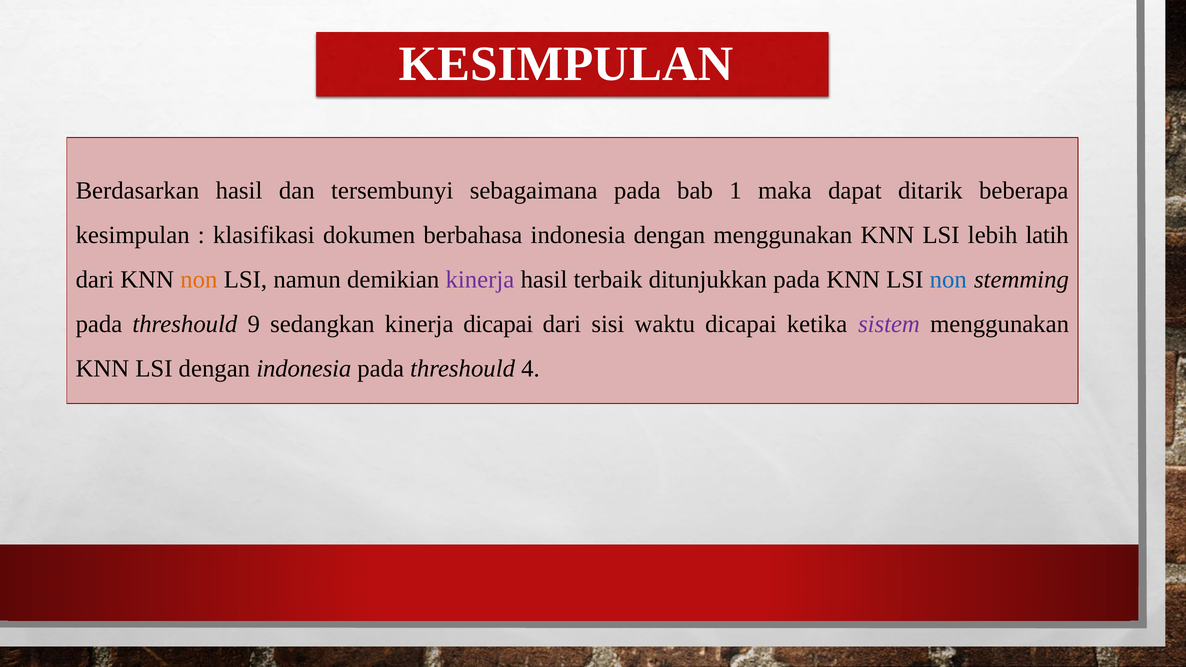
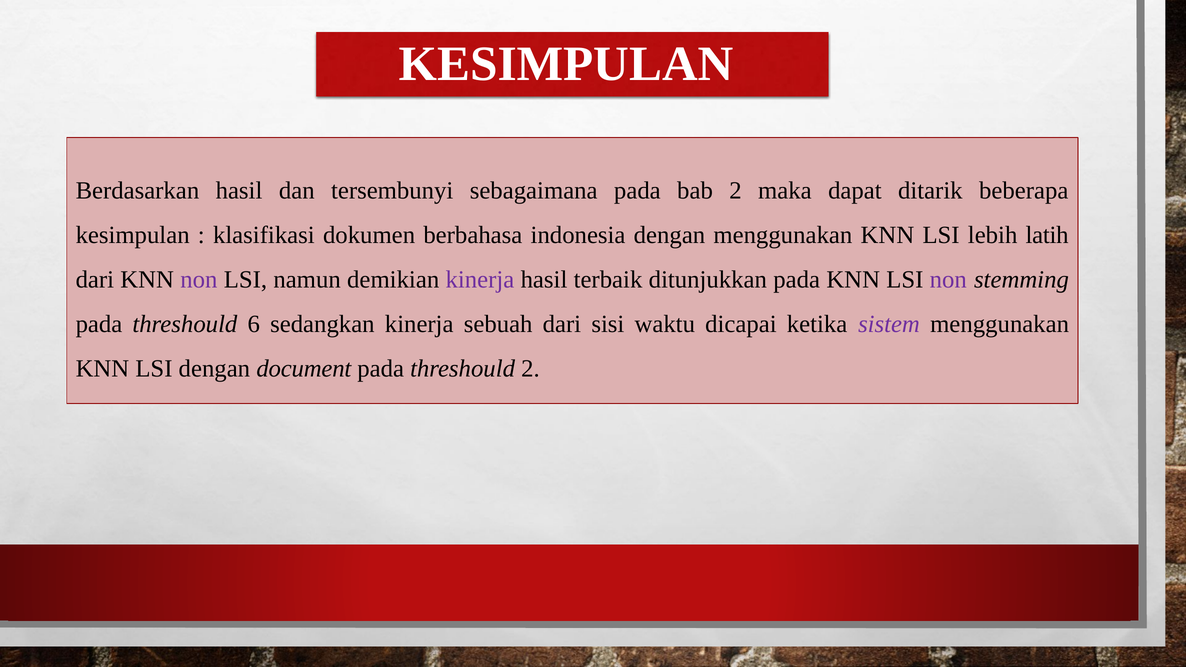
bab 1: 1 -> 2
non at (199, 280) colour: orange -> purple
non at (948, 280) colour: blue -> purple
9: 9 -> 6
kinerja dicapai: dicapai -> sebuah
dengan indonesia: indonesia -> document
threshould 4: 4 -> 2
